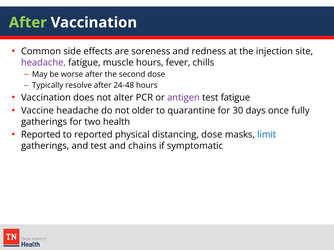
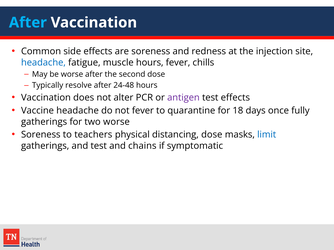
After at (28, 23) colour: light green -> light blue
headache at (43, 63) colour: purple -> blue
test fatigue: fatigue -> effects
not older: older -> fever
30: 30 -> 18
two health: health -> worse
Reported at (41, 135): Reported -> Soreness
to reported: reported -> teachers
